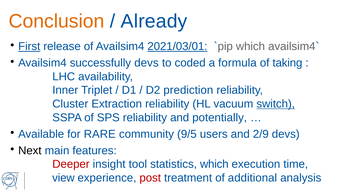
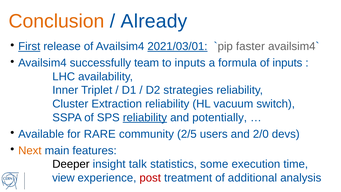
which at (250, 46): which -> faster
successfully devs: devs -> team
to coded: coded -> inputs
of taking: taking -> inputs
prediction: prediction -> strategies
switch underline: present -> none
reliability at (145, 117) underline: none -> present
9/5: 9/5 -> 2/5
2/9: 2/9 -> 2/0
Next colour: black -> orange
Deeper colour: red -> black
tool: tool -> talk
statistics which: which -> some
